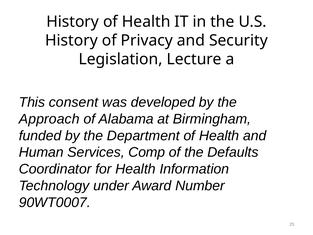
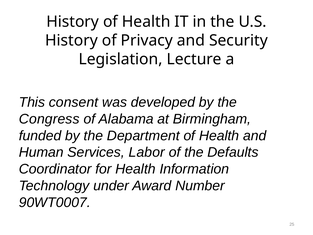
Approach: Approach -> Congress
Comp: Comp -> Labor
